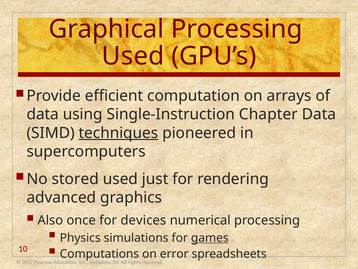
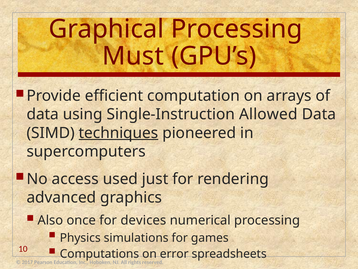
Used at (133, 56): Used -> Must
Chapter: Chapter -> Allowed
stored: stored -> access
games underline: present -> none
